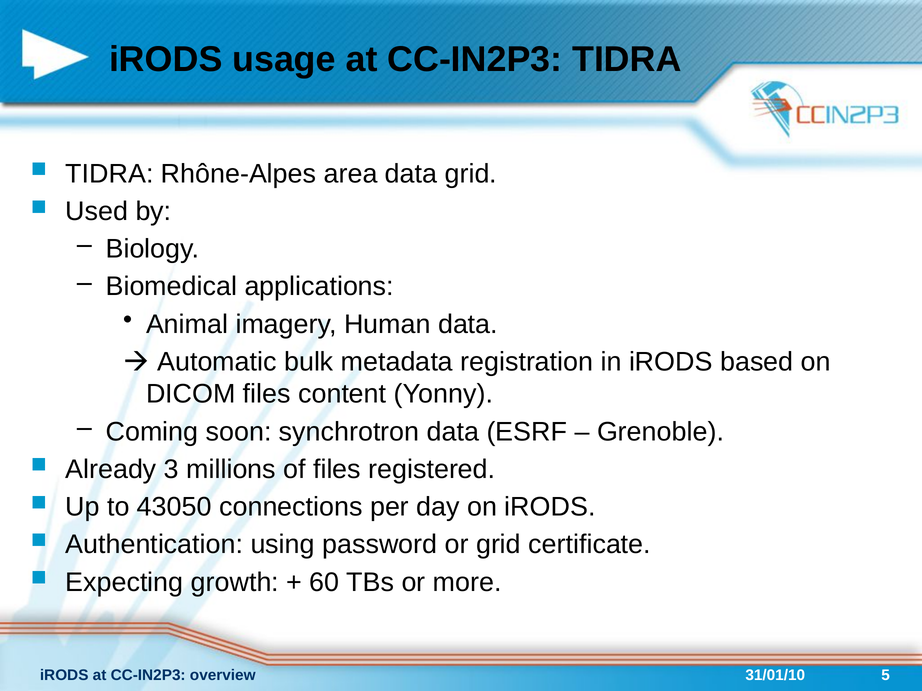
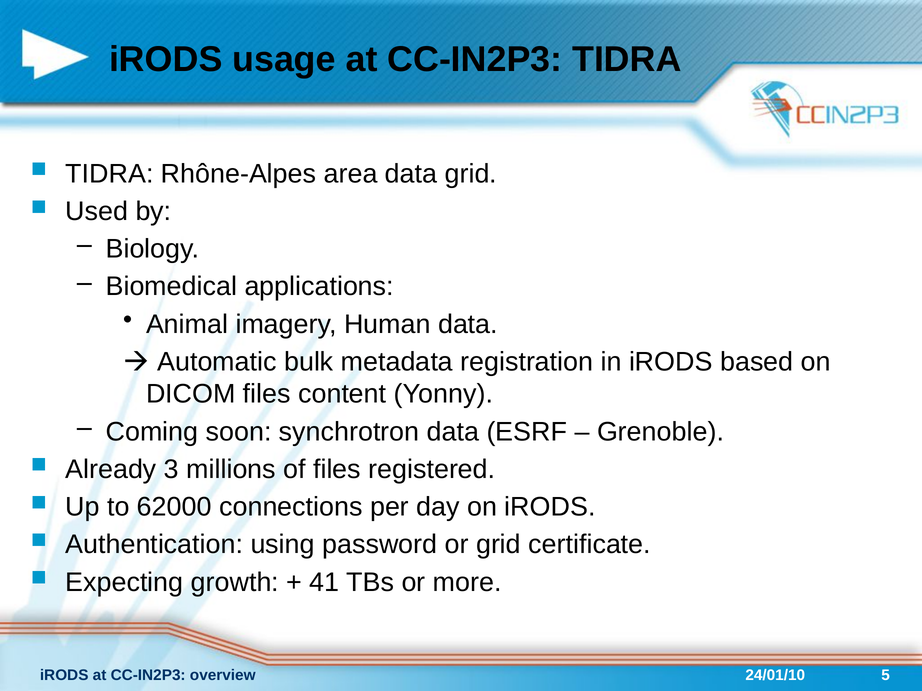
43050: 43050 -> 62000
60: 60 -> 41
31/01/10: 31/01/10 -> 24/01/10
